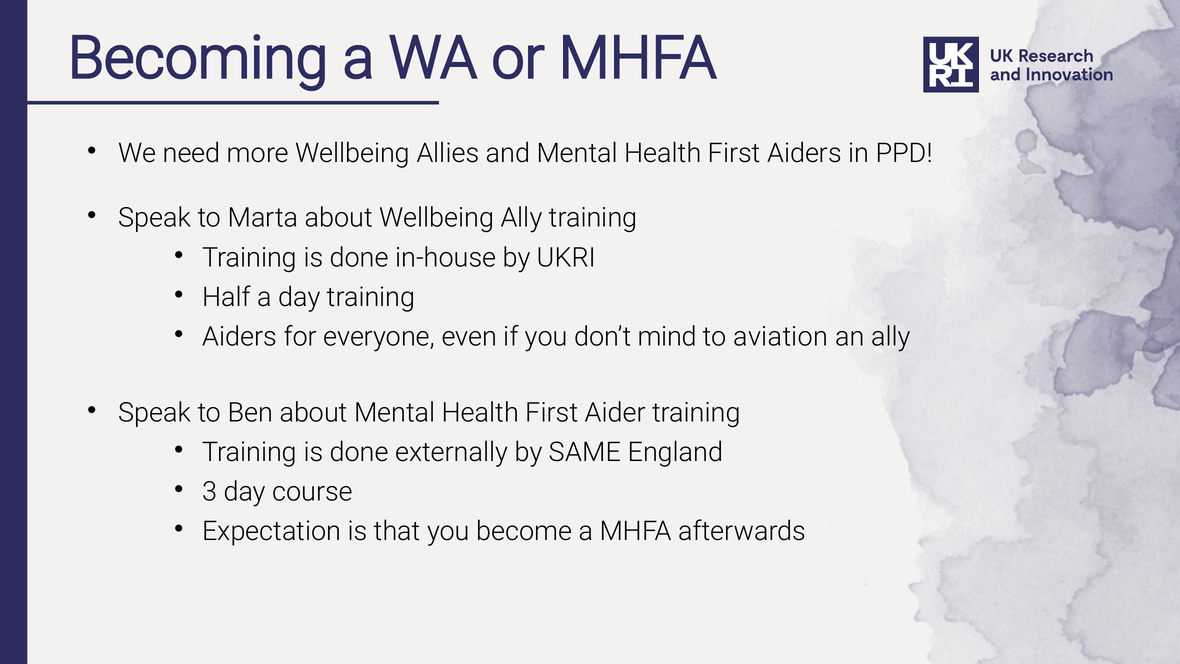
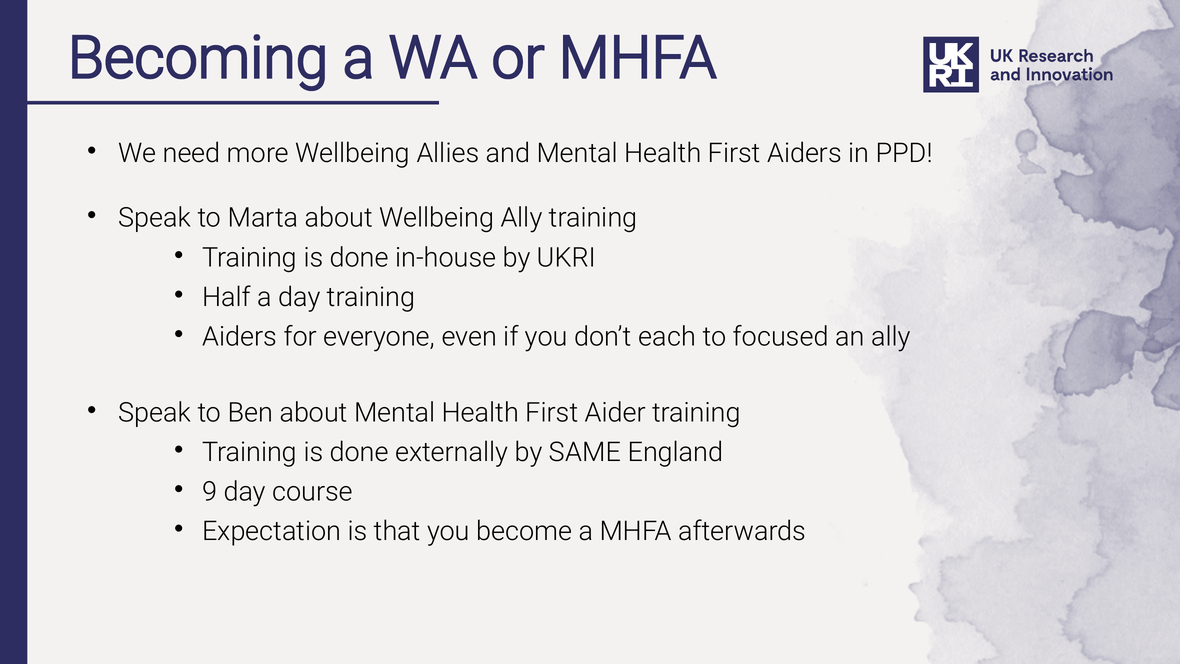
mind: mind -> each
aviation: aviation -> focused
3: 3 -> 9
